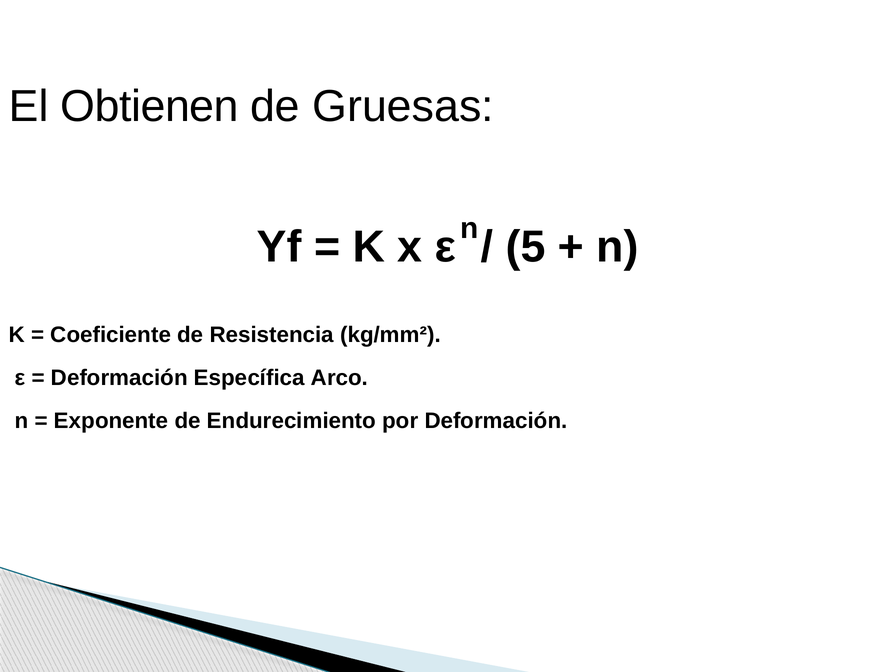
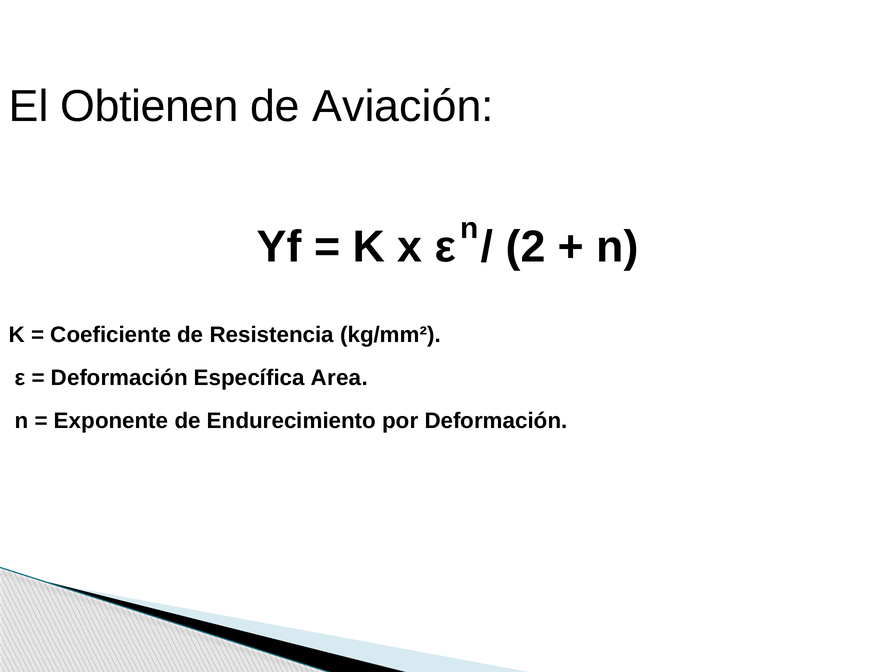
Gruesas: Gruesas -> Aviación
5: 5 -> 2
Arco: Arco -> Area
